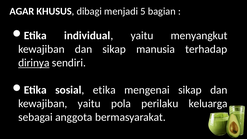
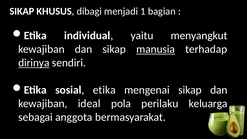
AGAR at (22, 11): AGAR -> SIKAP
5: 5 -> 1
manusia underline: none -> present
kewajiban yaitu: yaitu -> ideal
